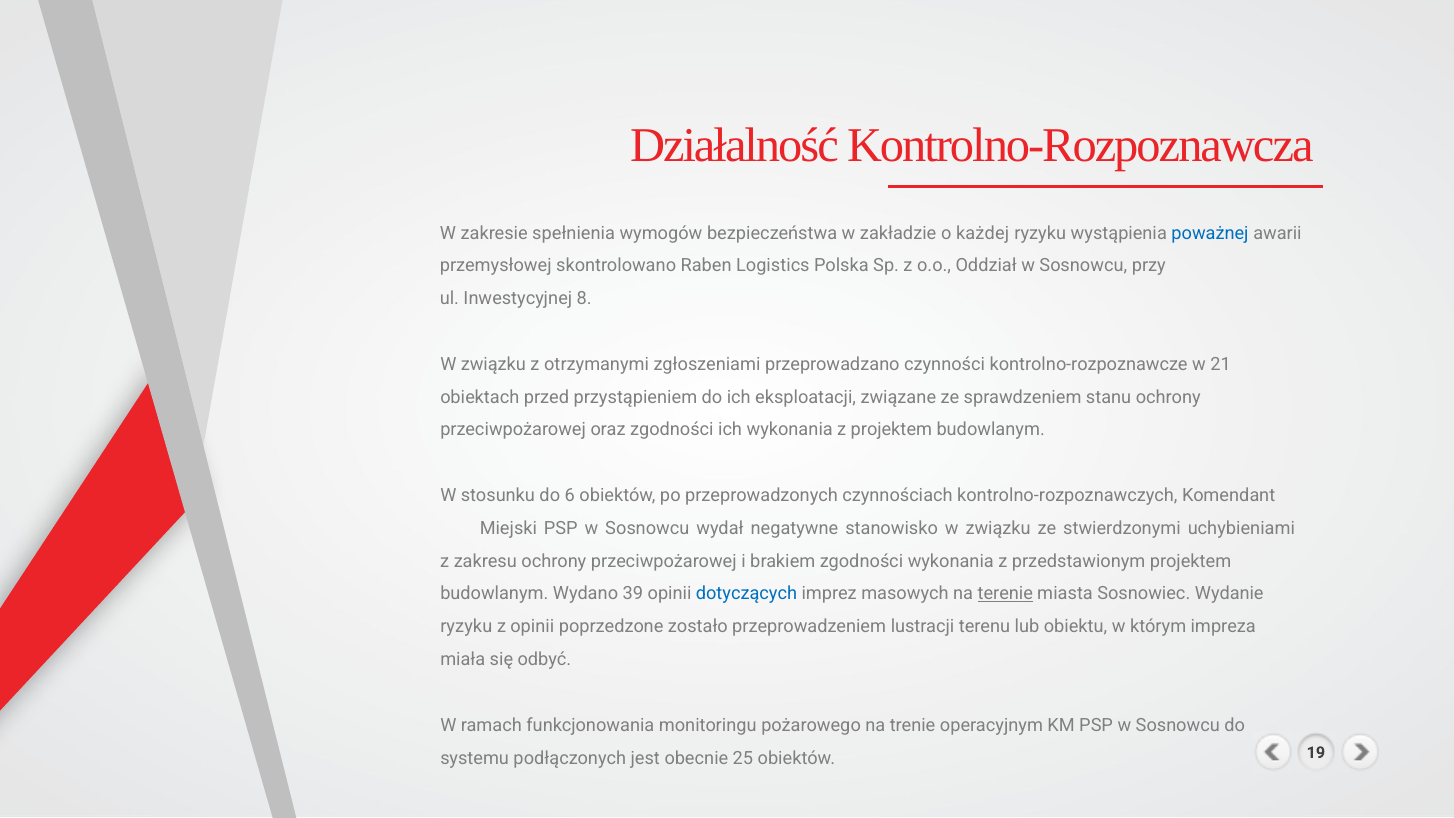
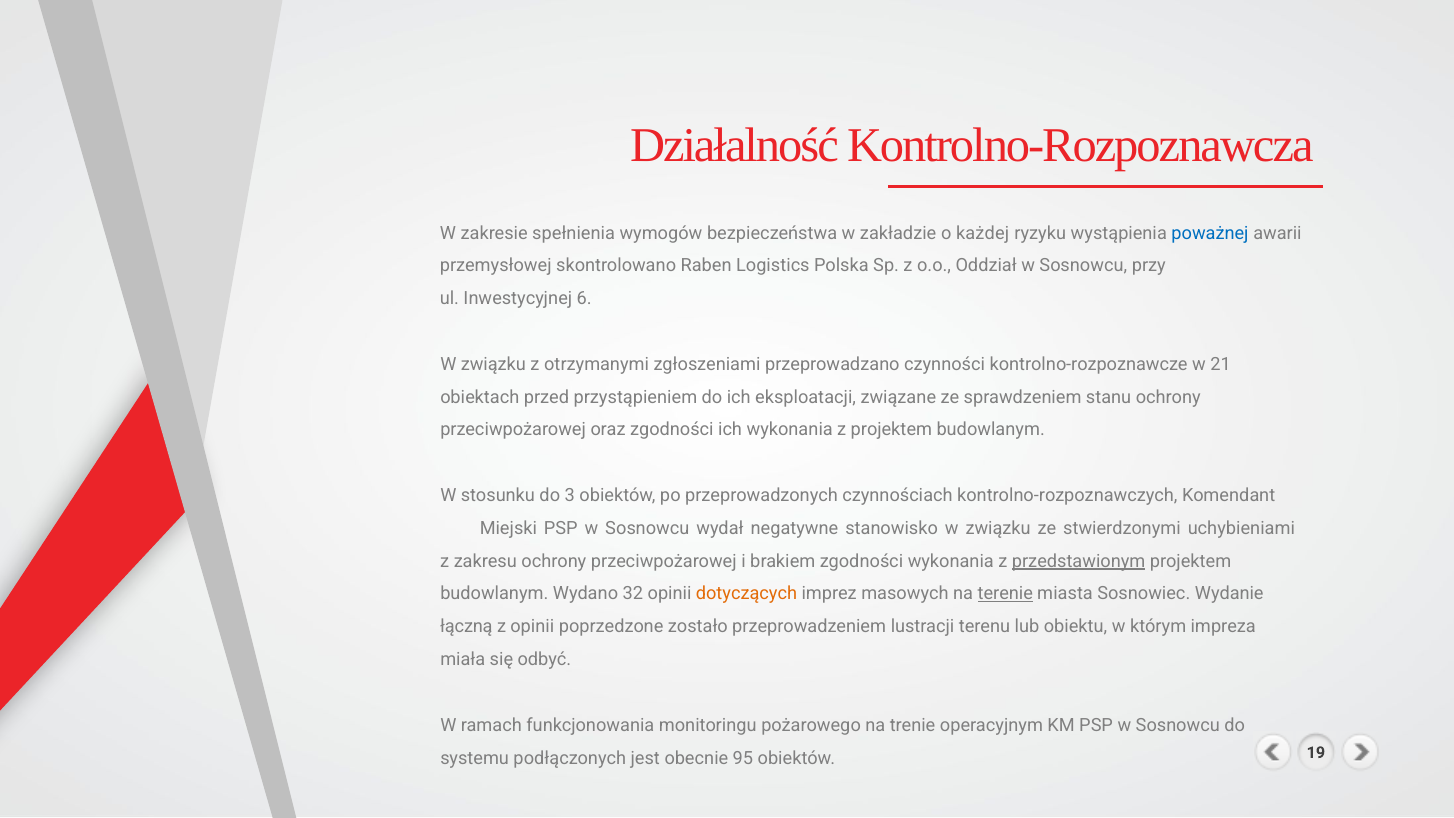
8: 8 -> 6
6: 6 -> 3
przedstawionym underline: none -> present
39: 39 -> 32
dotyczących colour: blue -> orange
ryzyku at (466, 627): ryzyku -> łączną
25: 25 -> 95
